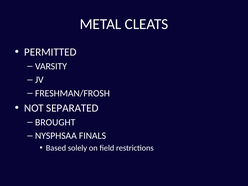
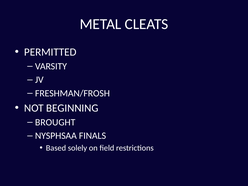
SEPARATED: SEPARATED -> BEGINNING
